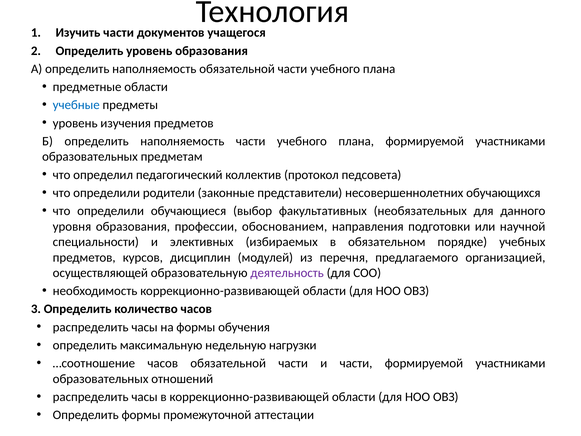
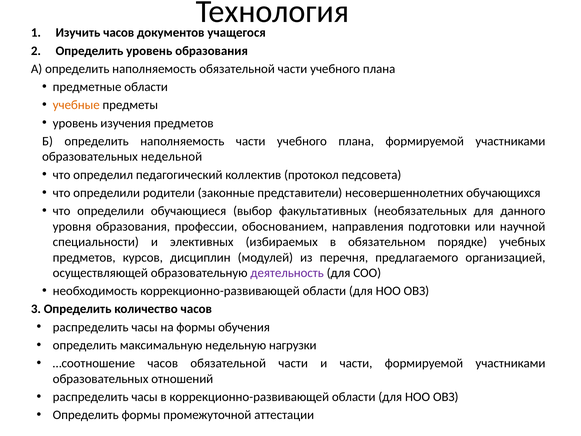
Изучить части: части -> часов
учебные colour: blue -> orange
предметам: предметам -> недельной
